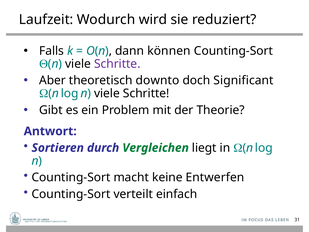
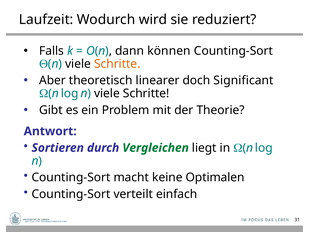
Schritte at (117, 64) colour: purple -> orange
downto: downto -> linearer
Entwerfen: Entwerfen -> Optimalen
